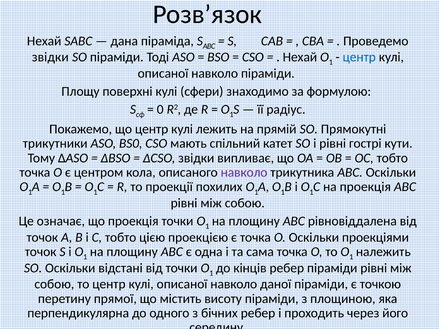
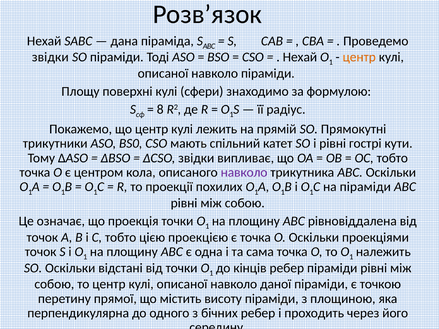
центр at (359, 57) colour: blue -> orange
0: 0 -> 8
на проекція: проекція -> піраміди
